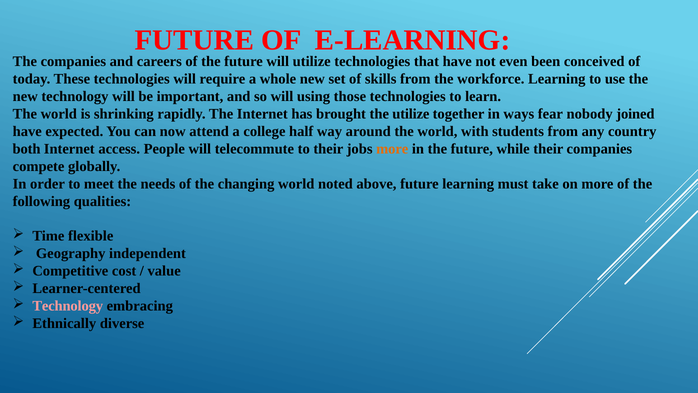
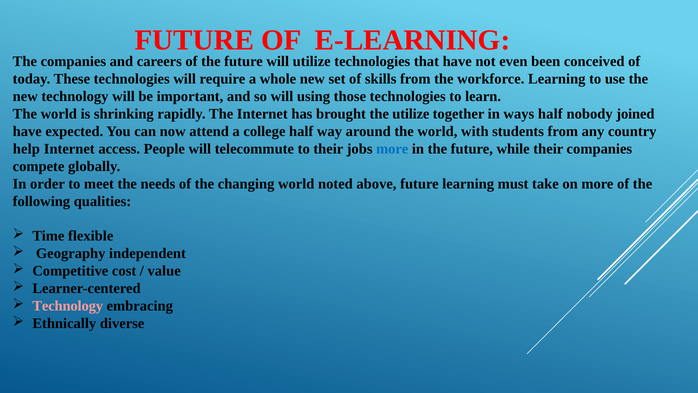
ways fear: fear -> half
both: both -> help
more at (392, 149) colour: orange -> blue
